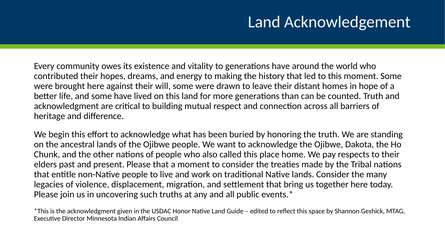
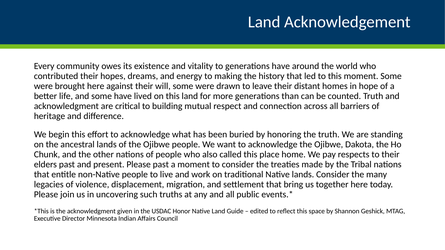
Please that: that -> past
